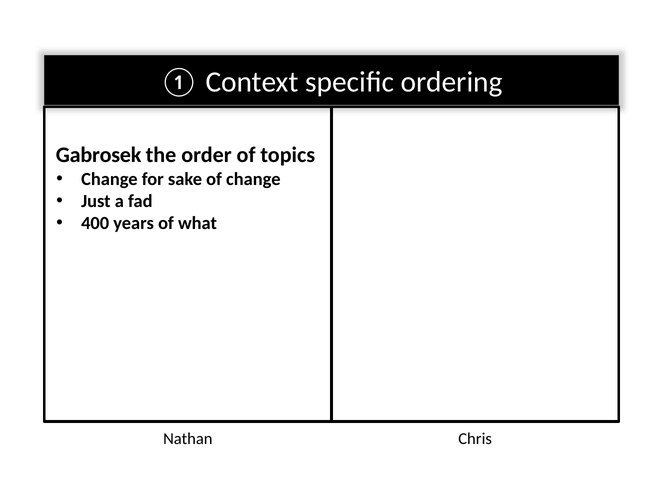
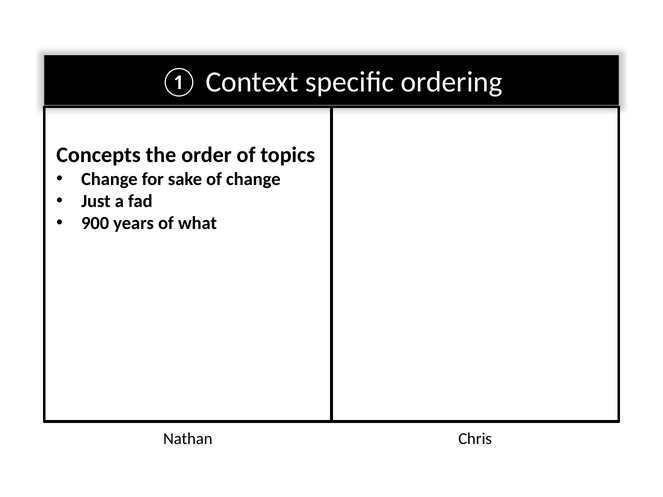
Gabrosek: Gabrosek -> Concepts
400: 400 -> 900
